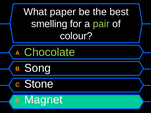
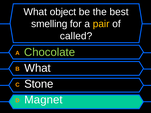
paper: paper -> object
pair colour: light green -> yellow
colour: colour -> called
B Song: Song -> What
